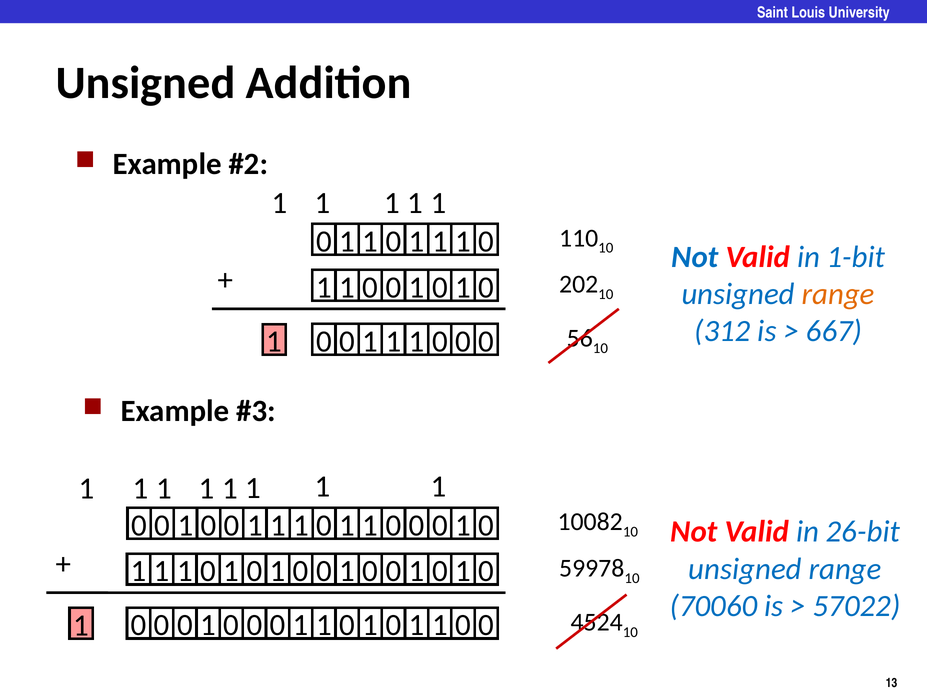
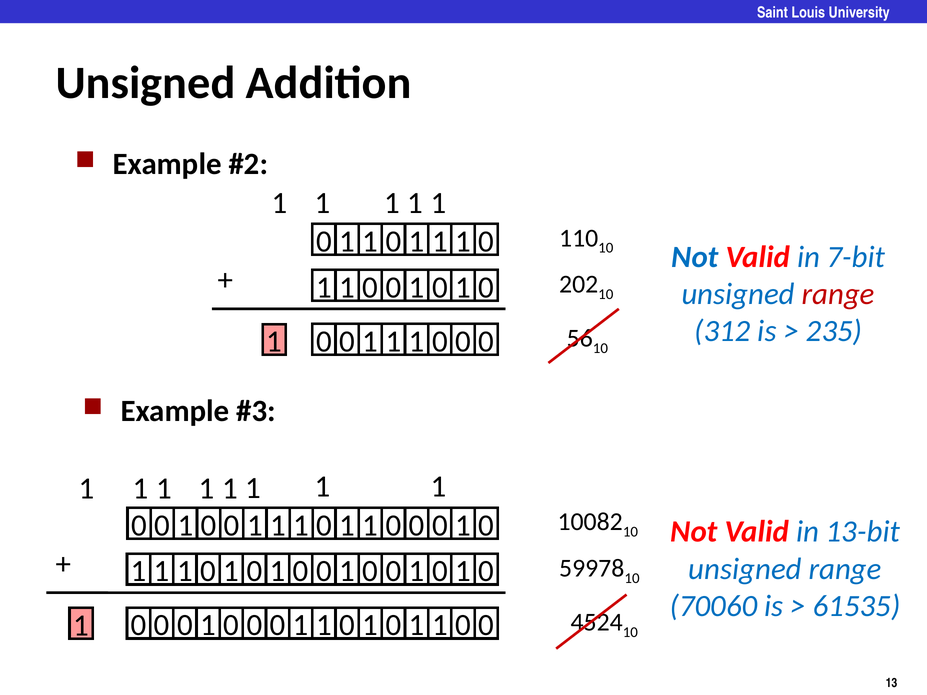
1-bit: 1-bit -> 7-bit
range at (838, 294) colour: orange -> red
667: 667 -> 235
26-bit: 26-bit -> 13-bit
57022: 57022 -> 61535
